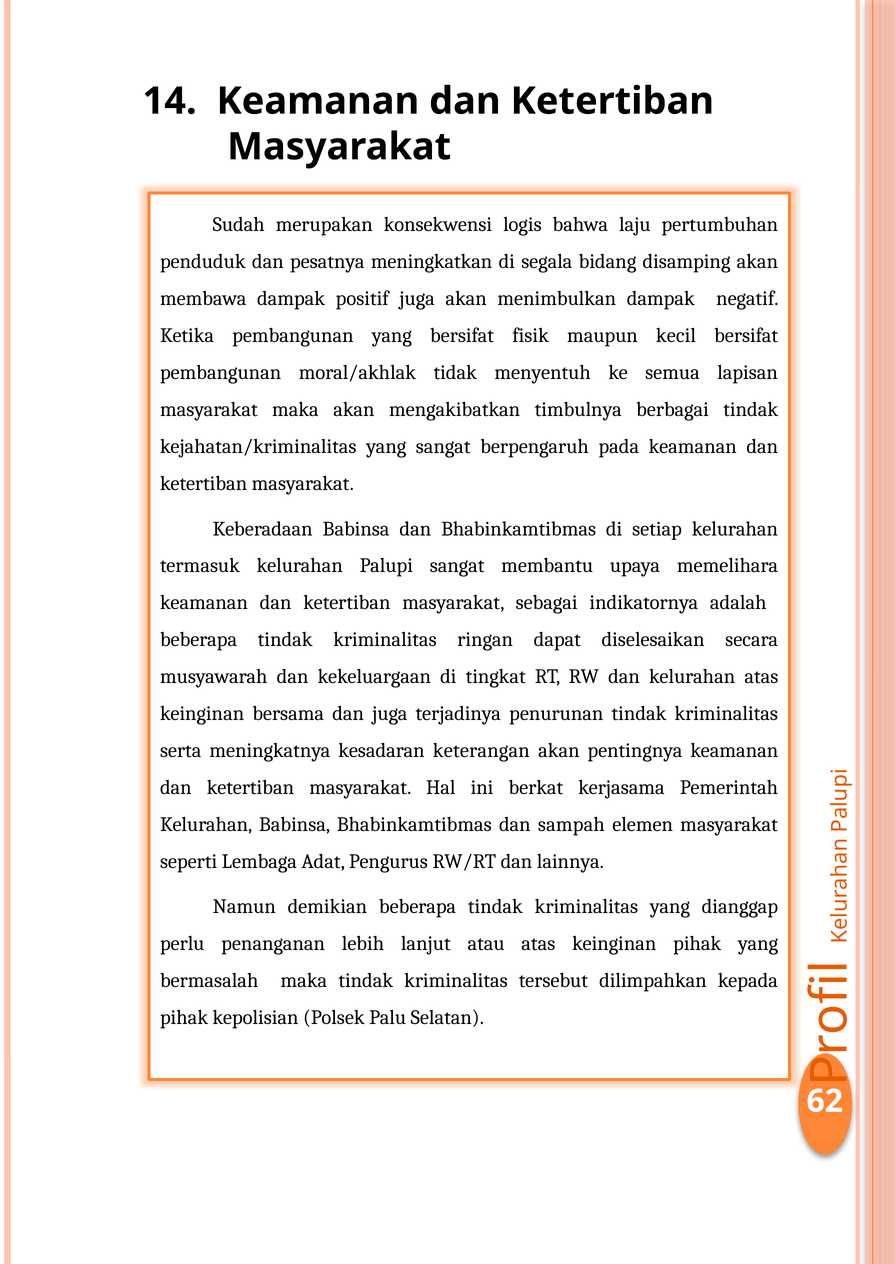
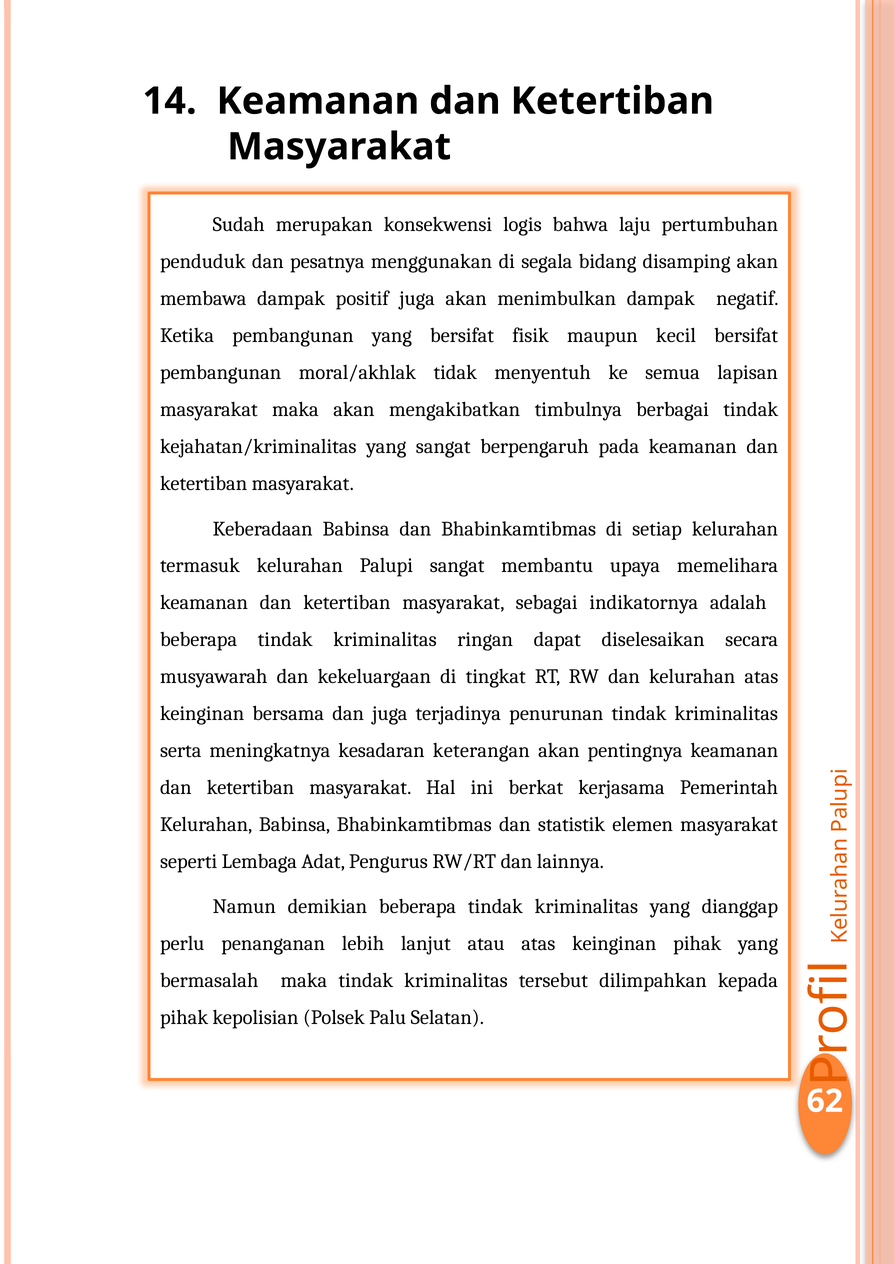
meningkatkan: meningkatkan -> menggunakan
sampah: sampah -> statistik
